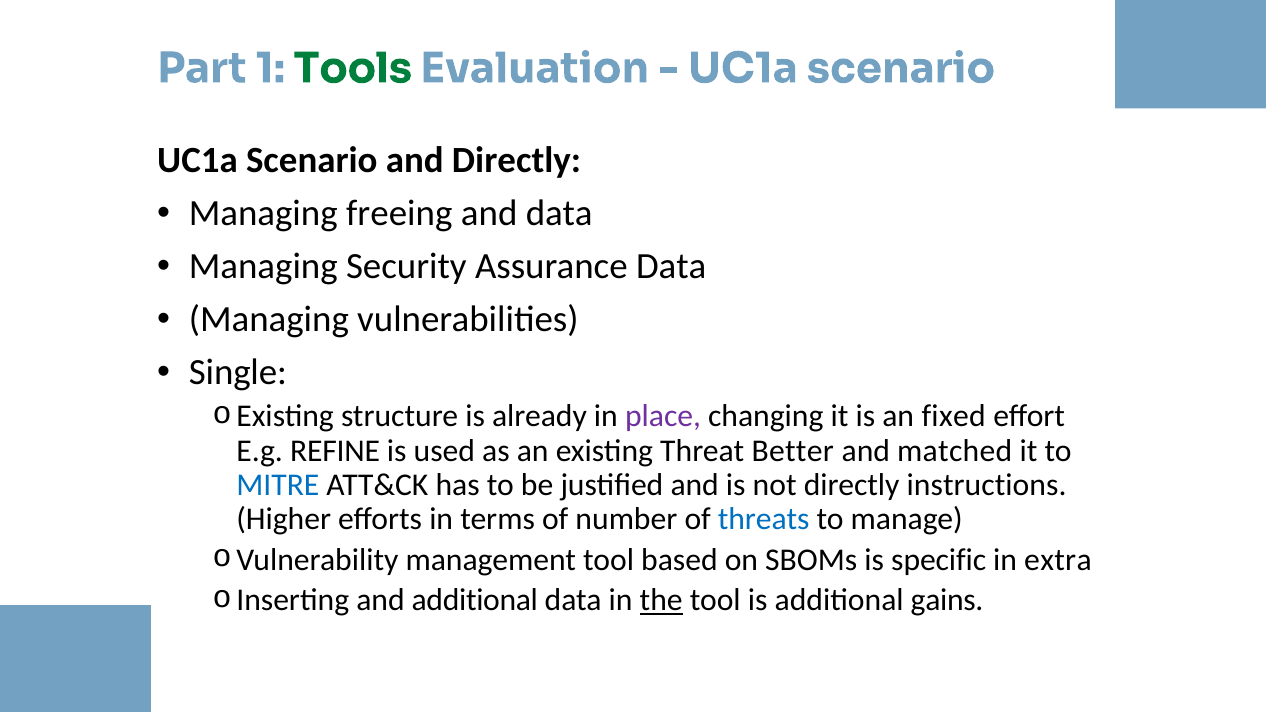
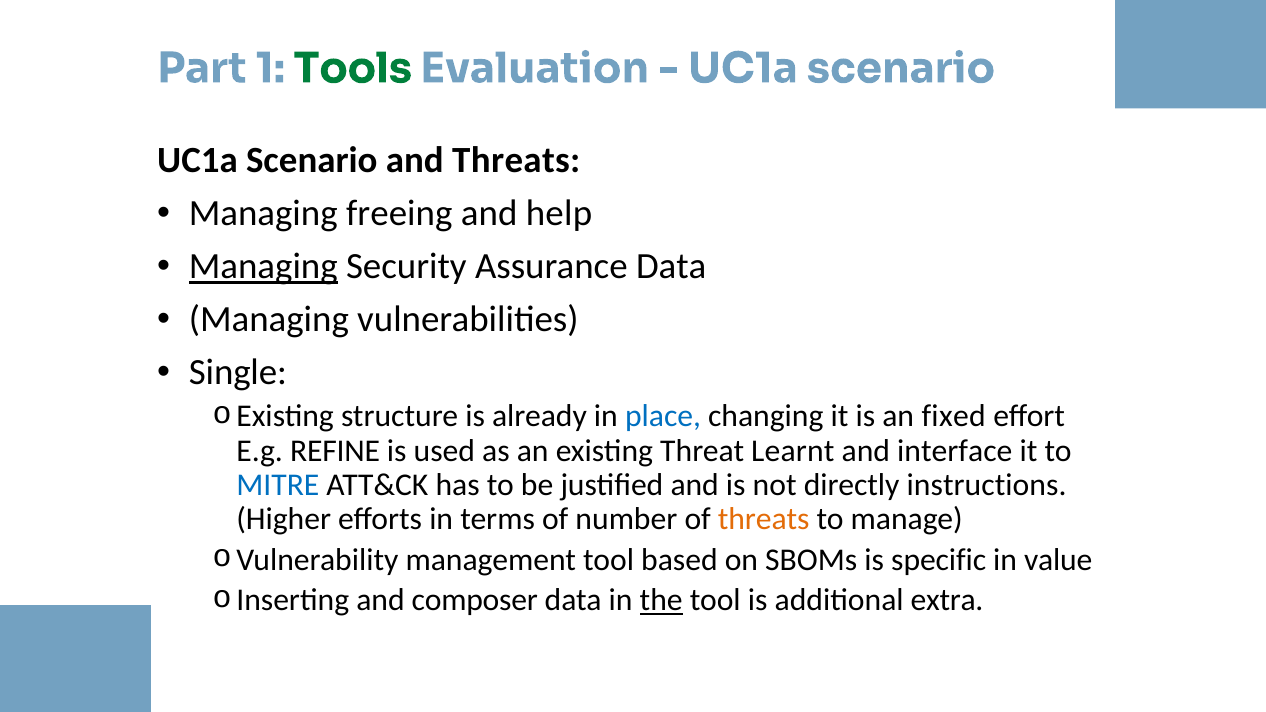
and Directly: Directly -> Threats
and data: data -> help
Managing at (263, 267) underline: none -> present
place colour: purple -> blue
Better: Better -> Learnt
matched: matched -> interface
threats at (764, 519) colour: blue -> orange
extra: extra -> value
and additional: additional -> composer
gains: gains -> extra
